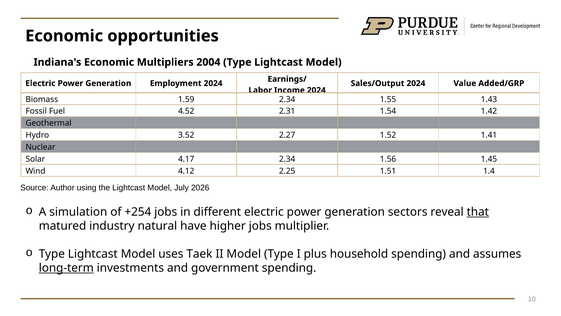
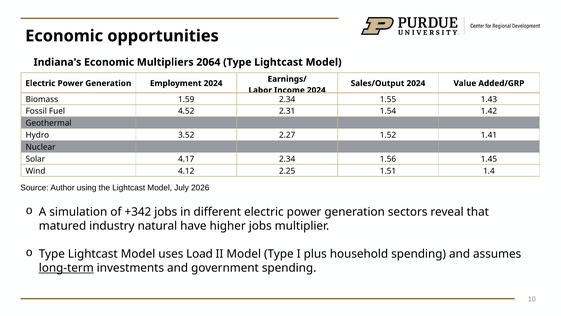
2004: 2004 -> 2064
+254: +254 -> +342
that underline: present -> none
Taek: Taek -> Load
